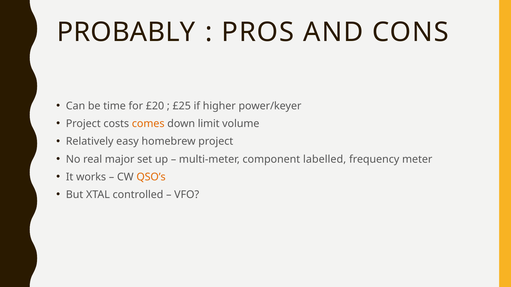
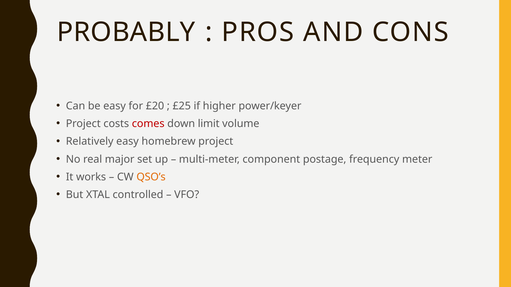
be time: time -> easy
comes colour: orange -> red
labelled: labelled -> postage
